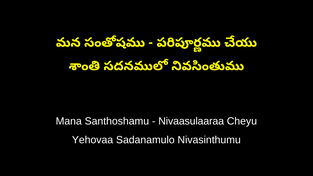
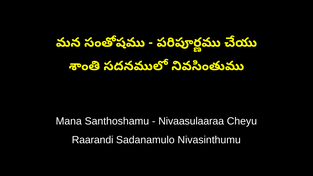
Yehovaa: Yehovaa -> Raarandi
